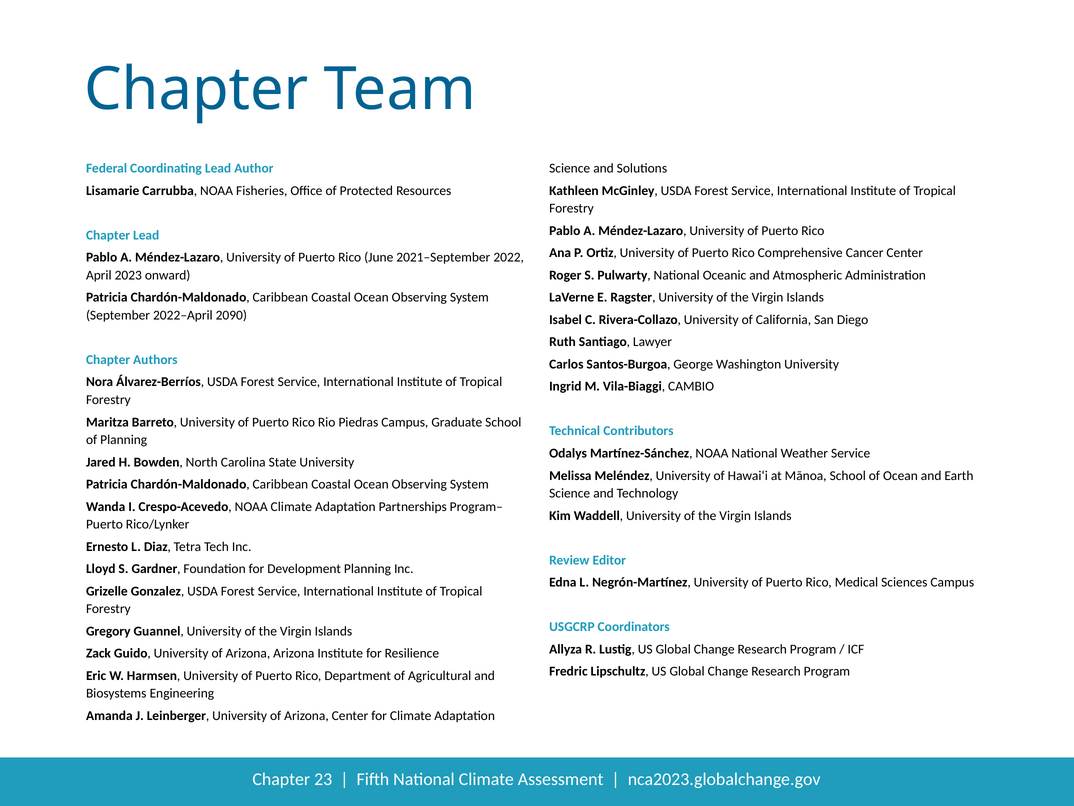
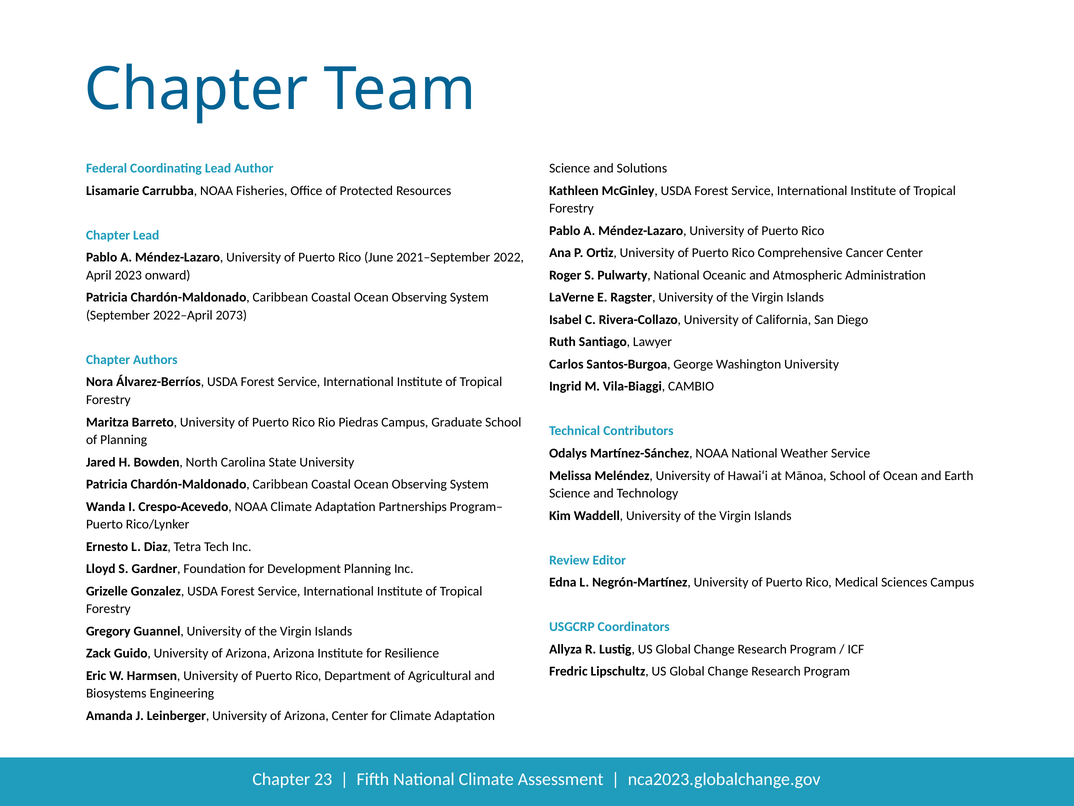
2090: 2090 -> 2073
